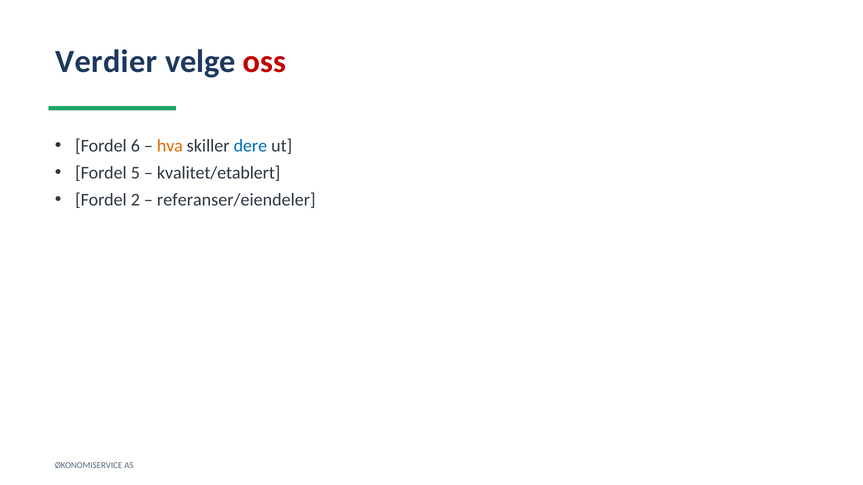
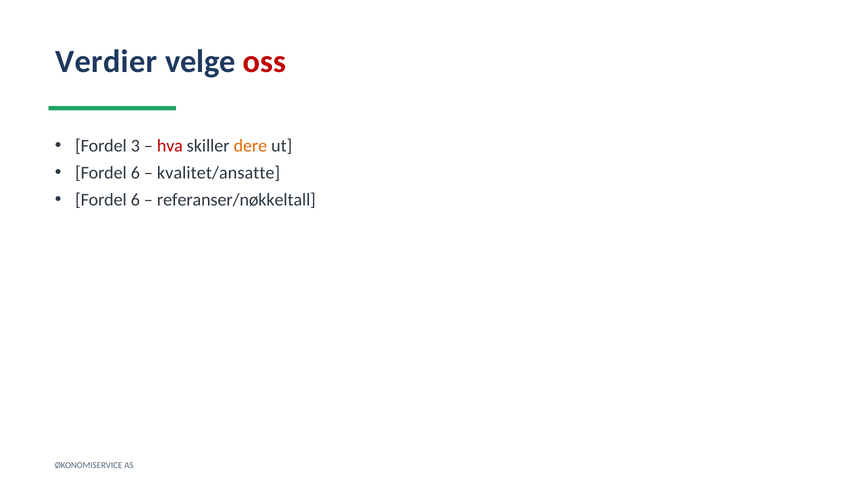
6: 6 -> 3
hva colour: orange -> red
dere colour: blue -> orange
5 at (135, 173): 5 -> 6
kvalitet/etablert: kvalitet/etablert -> kvalitet/ansatte
2 at (135, 200): 2 -> 6
referanser/eiendeler: referanser/eiendeler -> referanser/nøkkeltall
